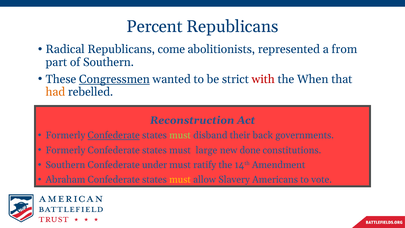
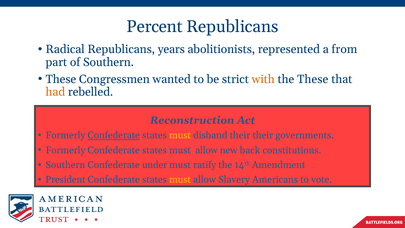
come: come -> years
Congressmen underline: present -> none
with colour: red -> orange
the When: When -> These
must at (180, 135) colour: light green -> yellow
their back: back -> their
large at (206, 150): large -> allow
done: done -> back
Abraham: Abraham -> President
